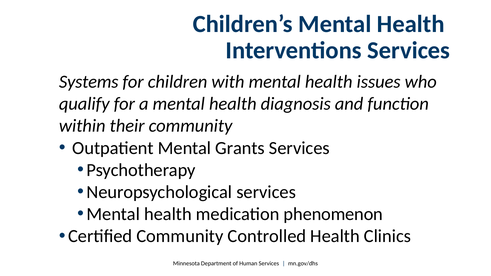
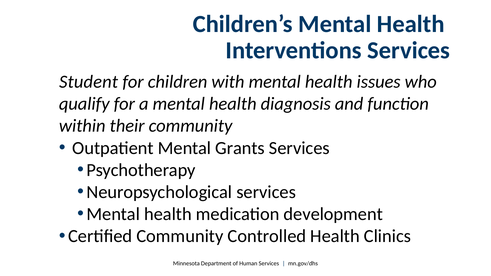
Systems: Systems -> Student
phenomenon: phenomenon -> development
